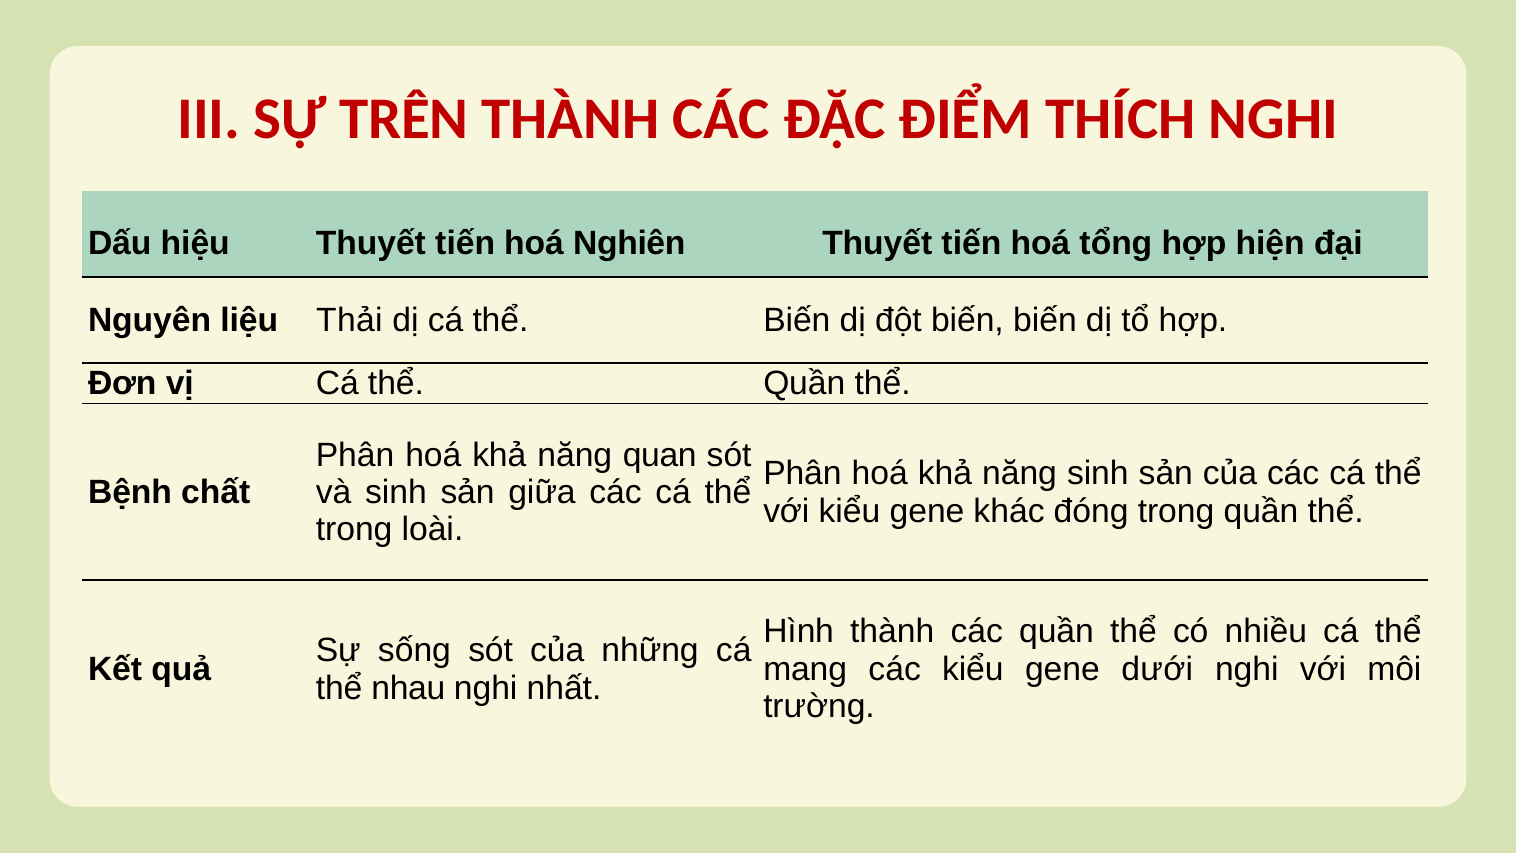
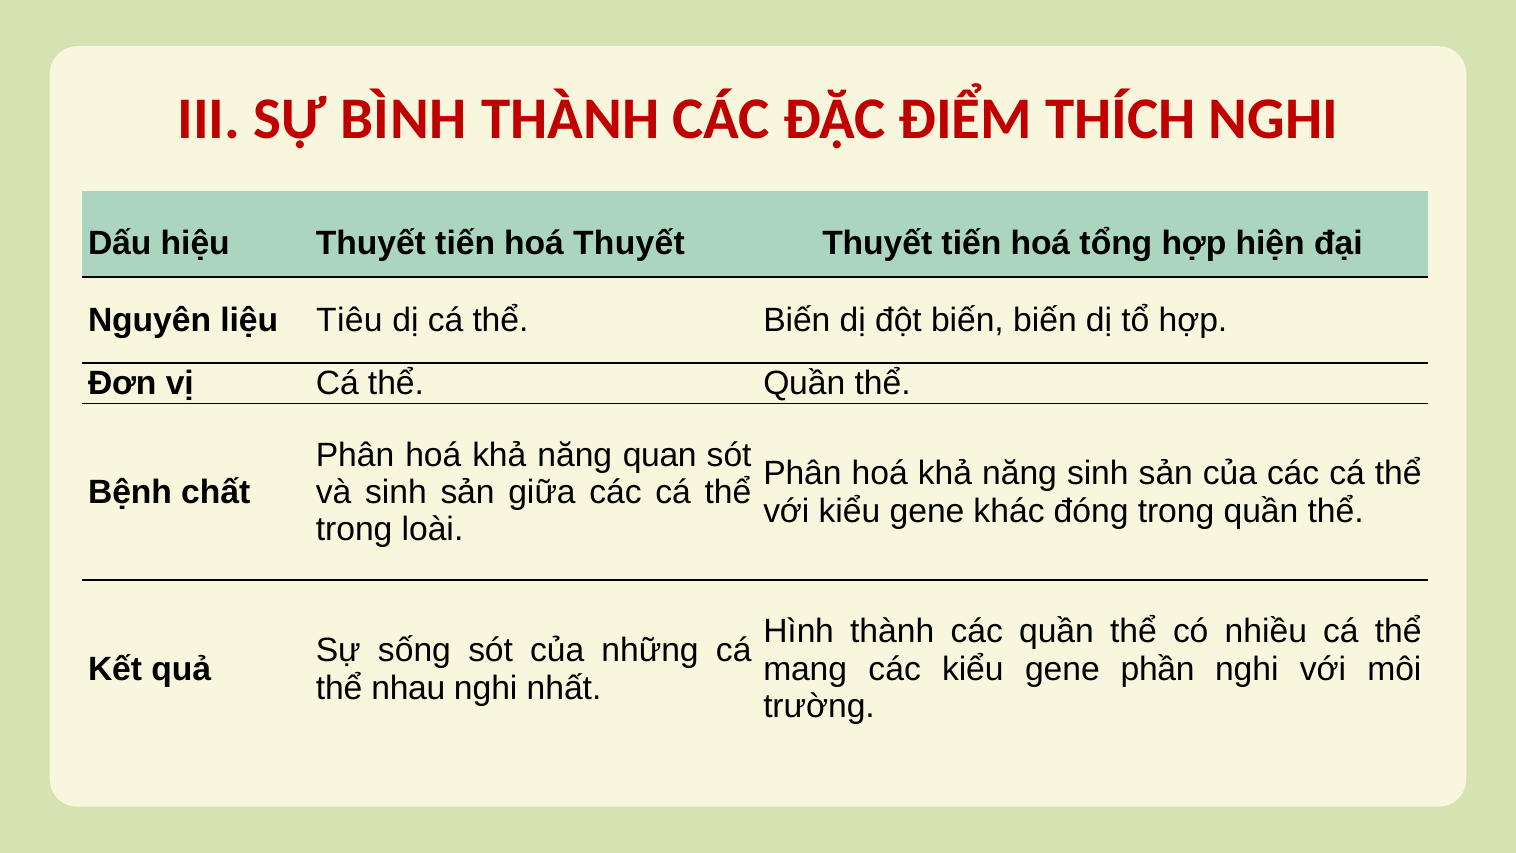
TRÊN: TRÊN -> BÌNH
hoá Nghiên: Nghiên -> Thuyết
Thải: Thải -> Tiêu
dưới: dưới -> phần
